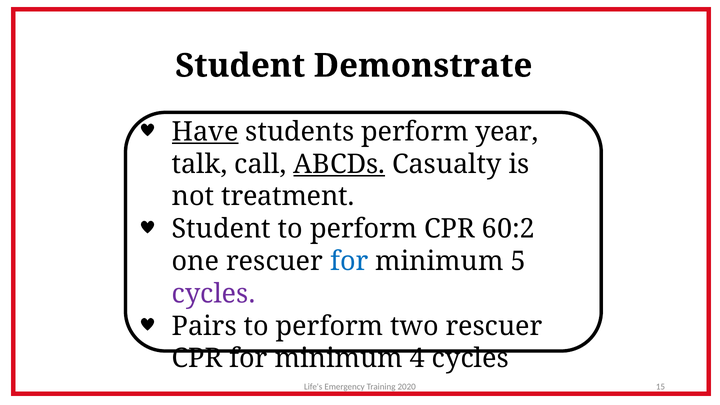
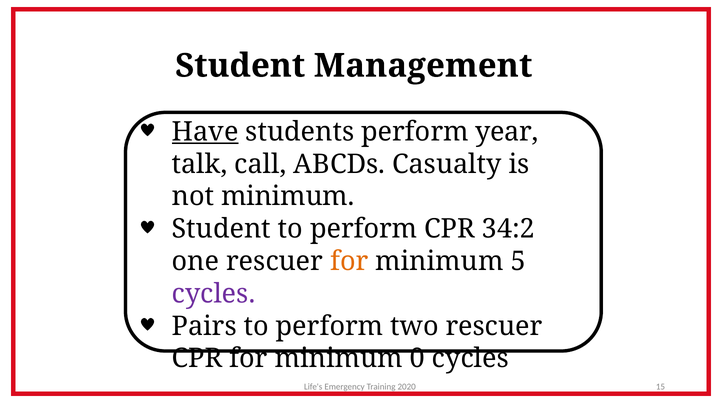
Demonstrate: Demonstrate -> Management
ABCDs underline: present -> none
not treatment: treatment -> minimum
60:2: 60:2 -> 34:2
for at (349, 261) colour: blue -> orange
4: 4 -> 0
